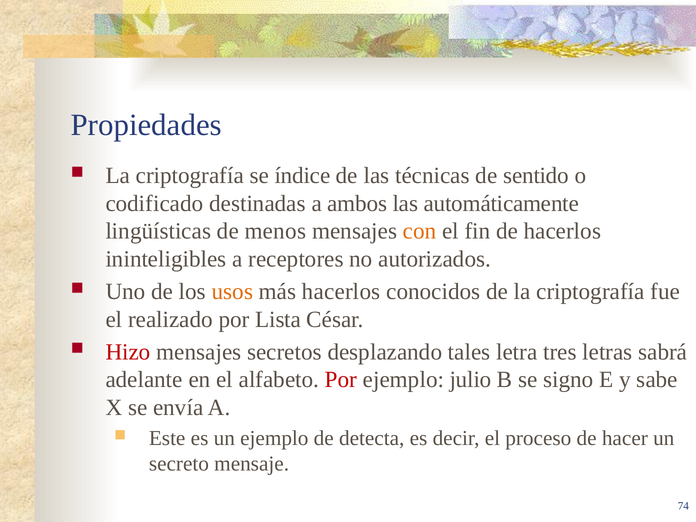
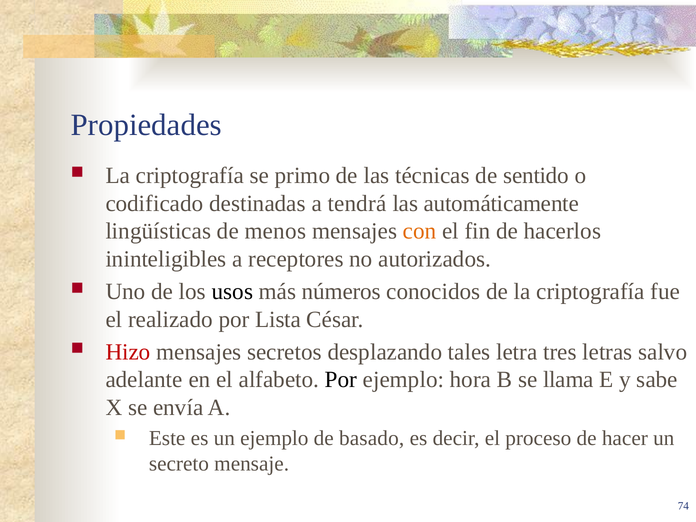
índice: índice -> primo
ambos: ambos -> tendrá
usos colour: orange -> black
más hacerlos: hacerlos -> números
sabrá: sabrá -> salvo
Por at (341, 380) colour: red -> black
julio: julio -> hora
signo: signo -> llama
detecta: detecta -> basado
